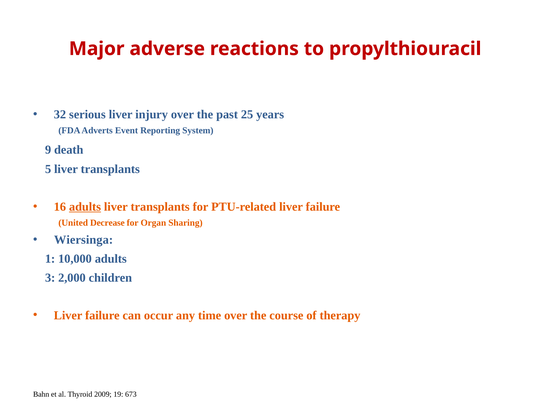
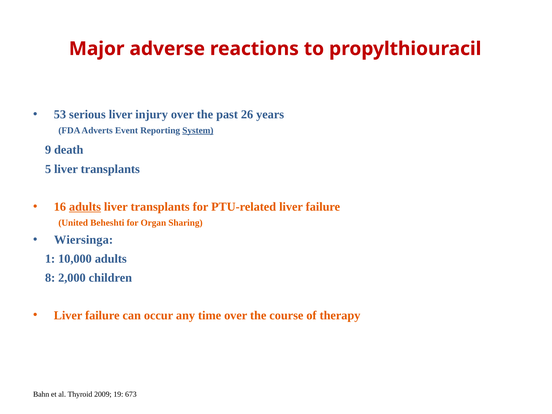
32: 32 -> 53
25: 25 -> 26
System underline: none -> present
Decrease: Decrease -> Beheshti
3: 3 -> 8
